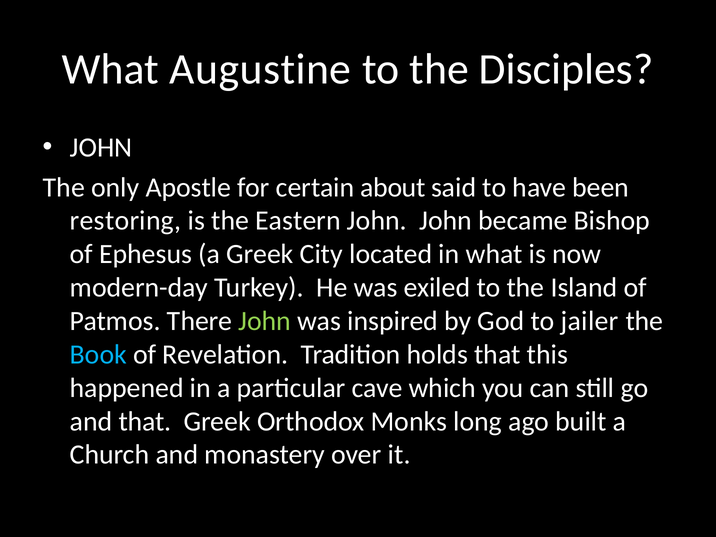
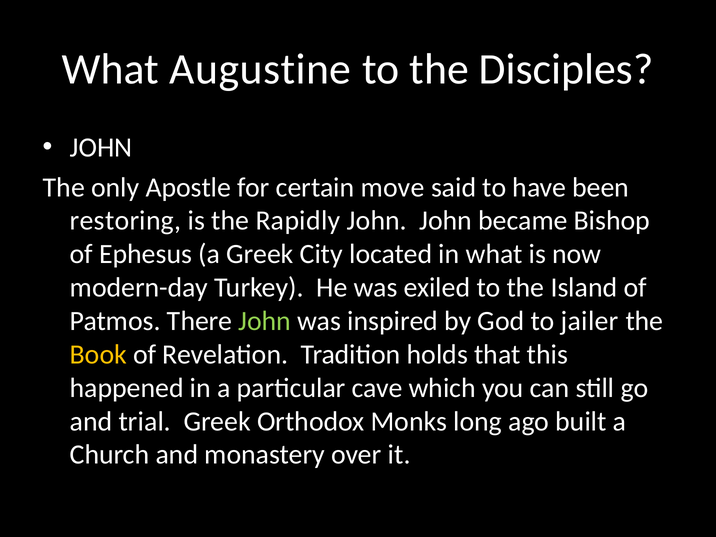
about: about -> move
Eastern: Eastern -> Rapidly
Book colour: light blue -> yellow
and that: that -> trial
